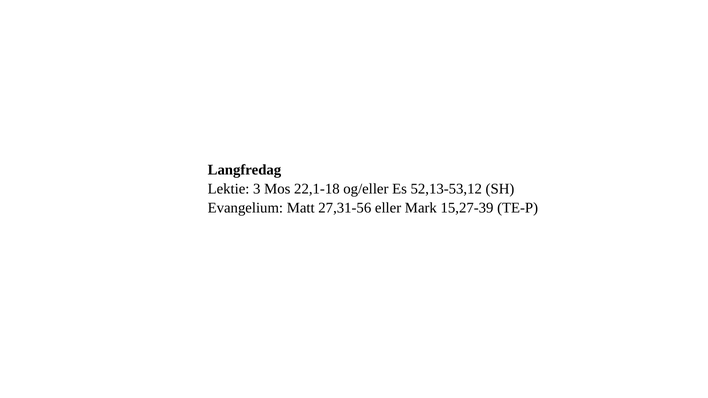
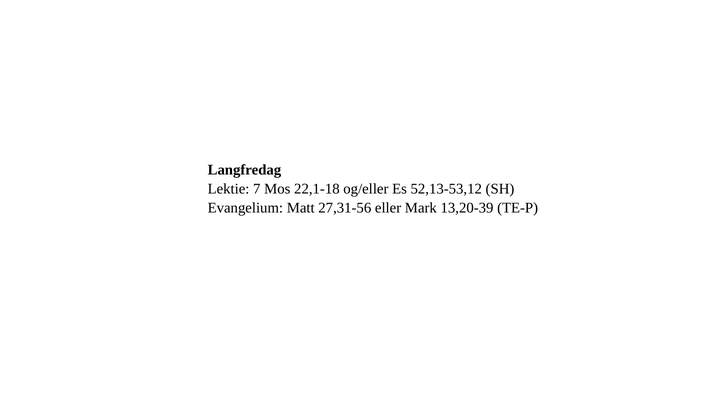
3: 3 -> 7
15,27-39: 15,27-39 -> 13,20-39
